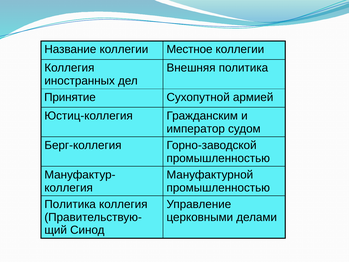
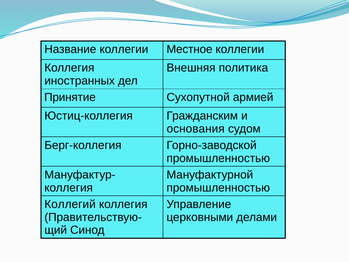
император: император -> основания
Политика at (70, 204): Политика -> Коллегий
